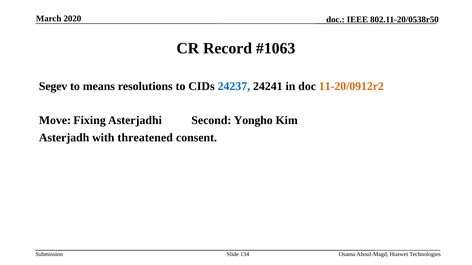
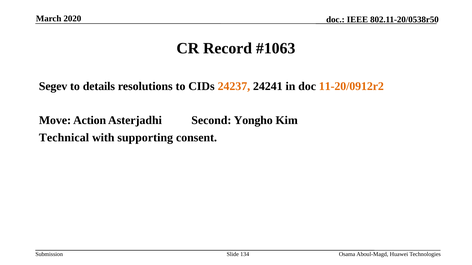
means: means -> details
24237 colour: blue -> orange
Fixing: Fixing -> Action
Asterjadh: Asterjadh -> Technical
threatened: threatened -> supporting
